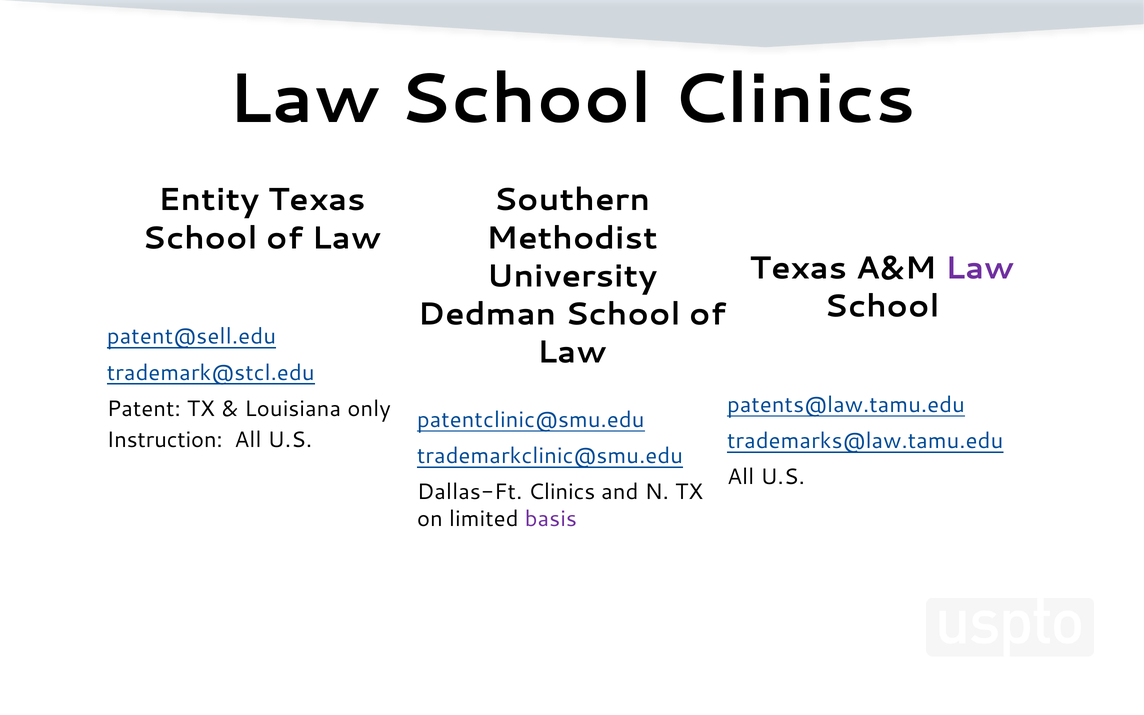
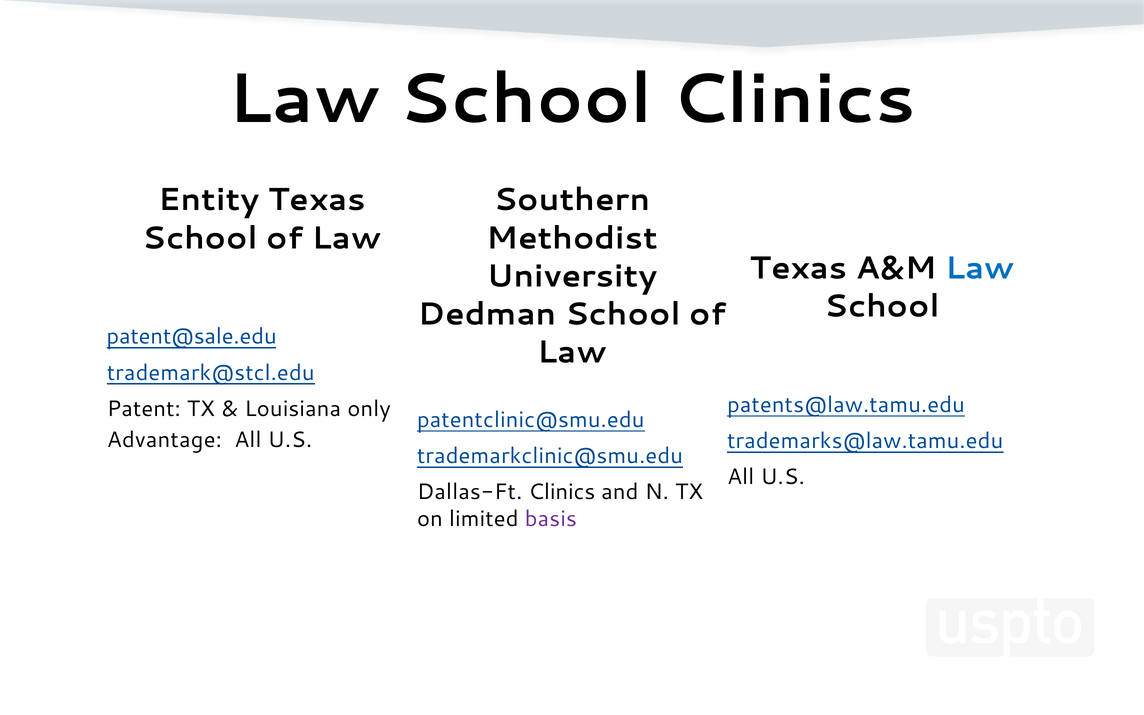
Law at (980, 268) colour: purple -> blue
patent@sell.edu: patent@sell.edu -> patent@sale.edu
Instruction: Instruction -> Advantage
